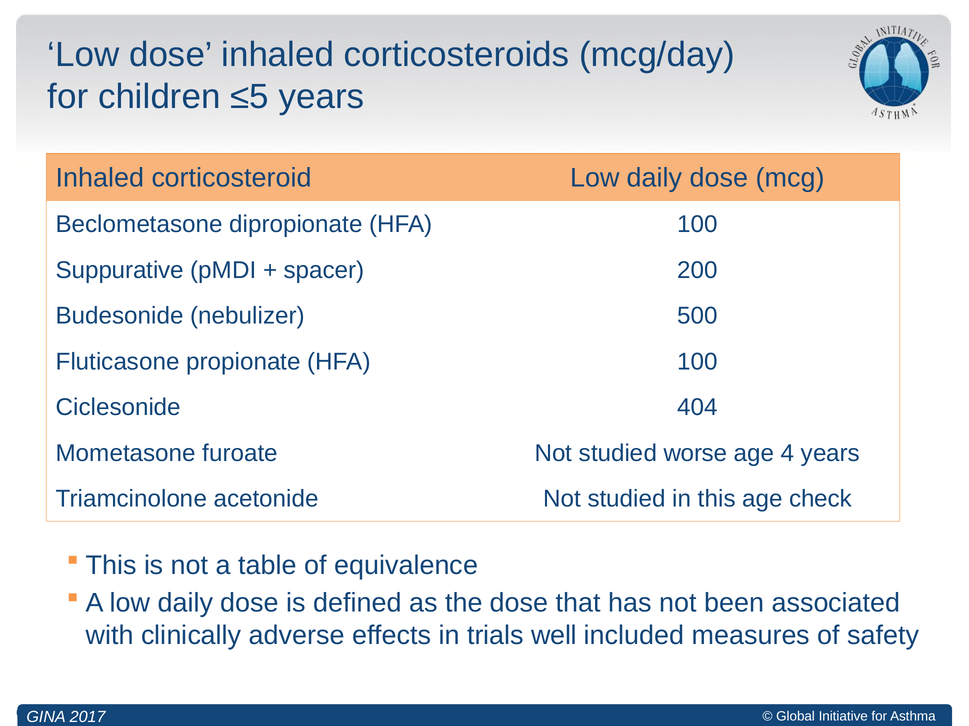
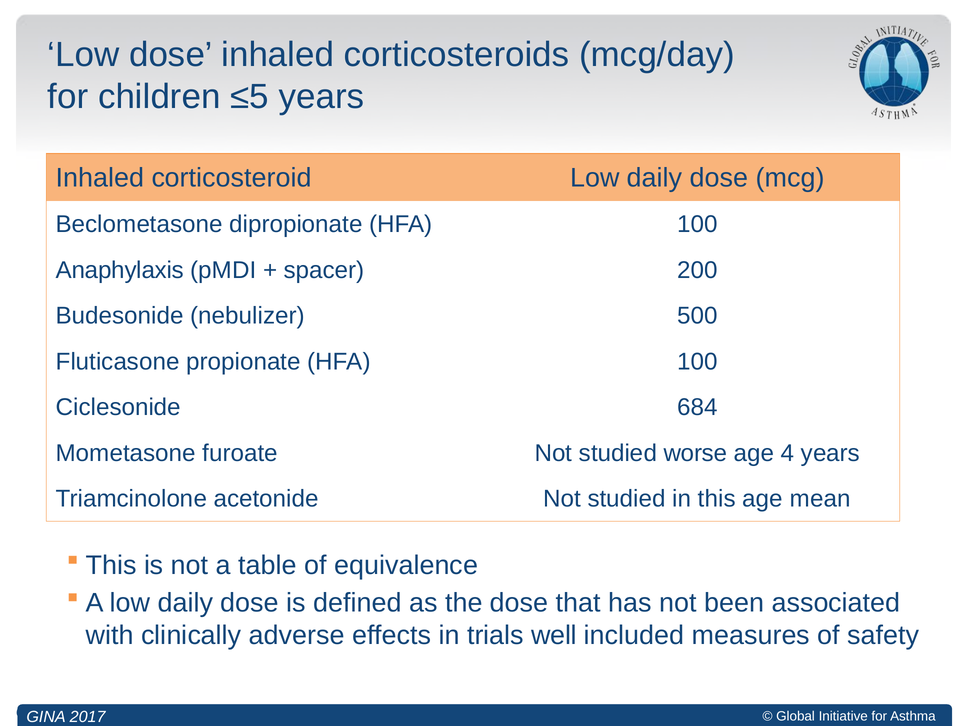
Suppurative: Suppurative -> Anaphylaxis
404: 404 -> 684
check: check -> mean
